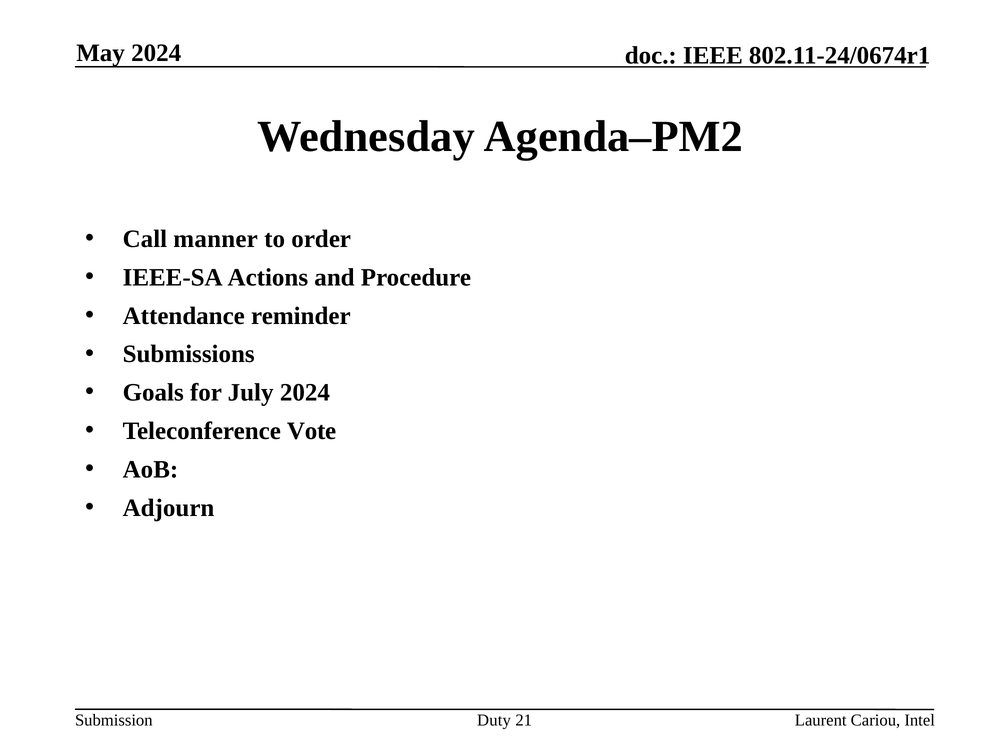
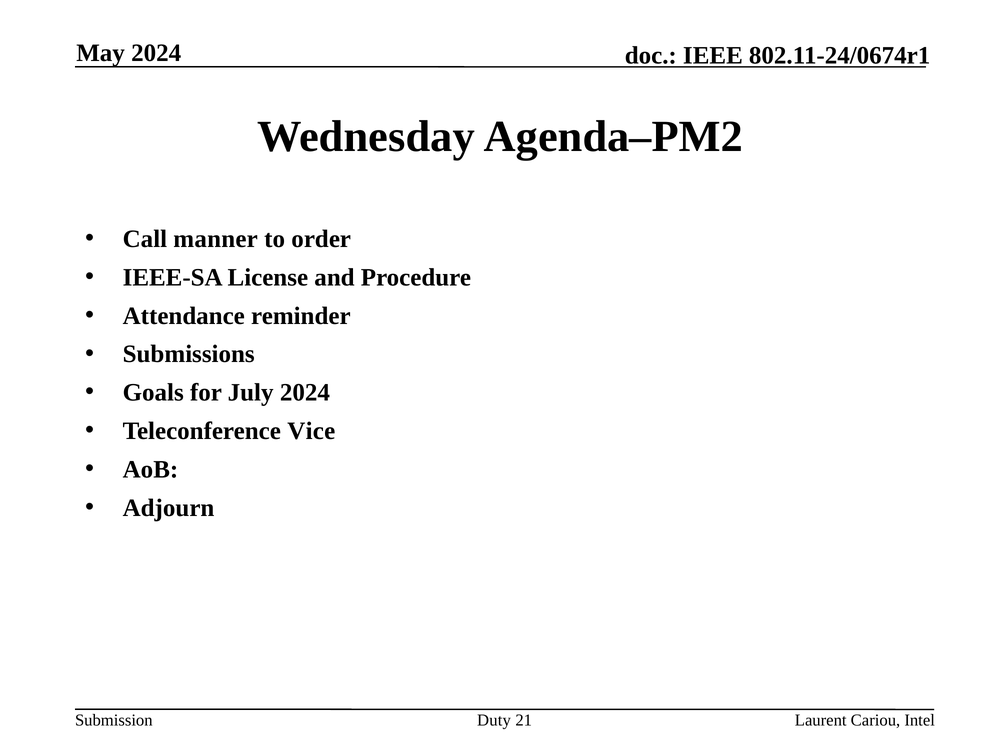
Actions: Actions -> License
Vote: Vote -> Vice
